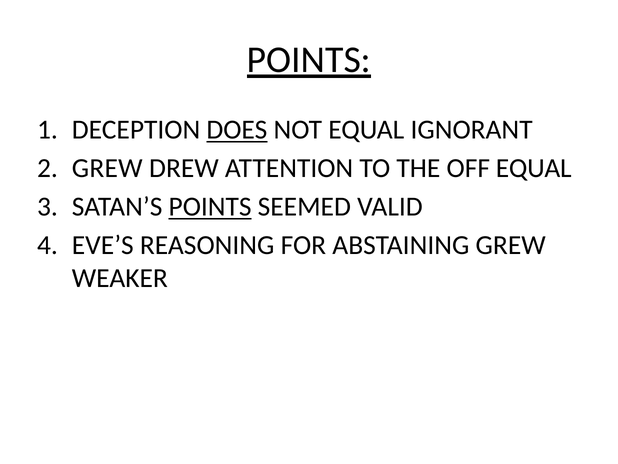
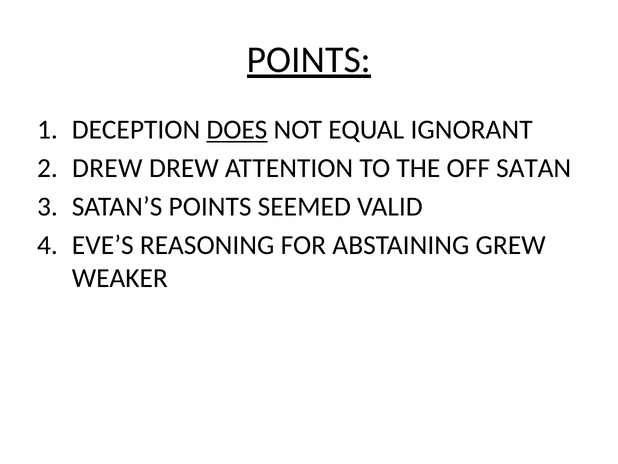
GREW at (107, 168): GREW -> DREW
OFF EQUAL: EQUAL -> SATAN
POINTS at (210, 207) underline: present -> none
